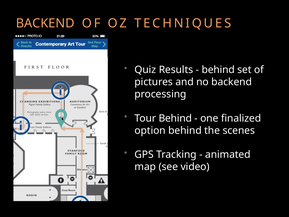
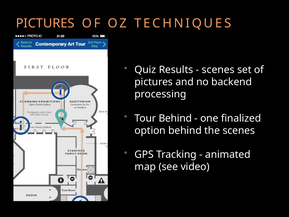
BACKEND at (45, 23): BACKEND -> PICTURES
behind at (218, 70): behind -> scenes
